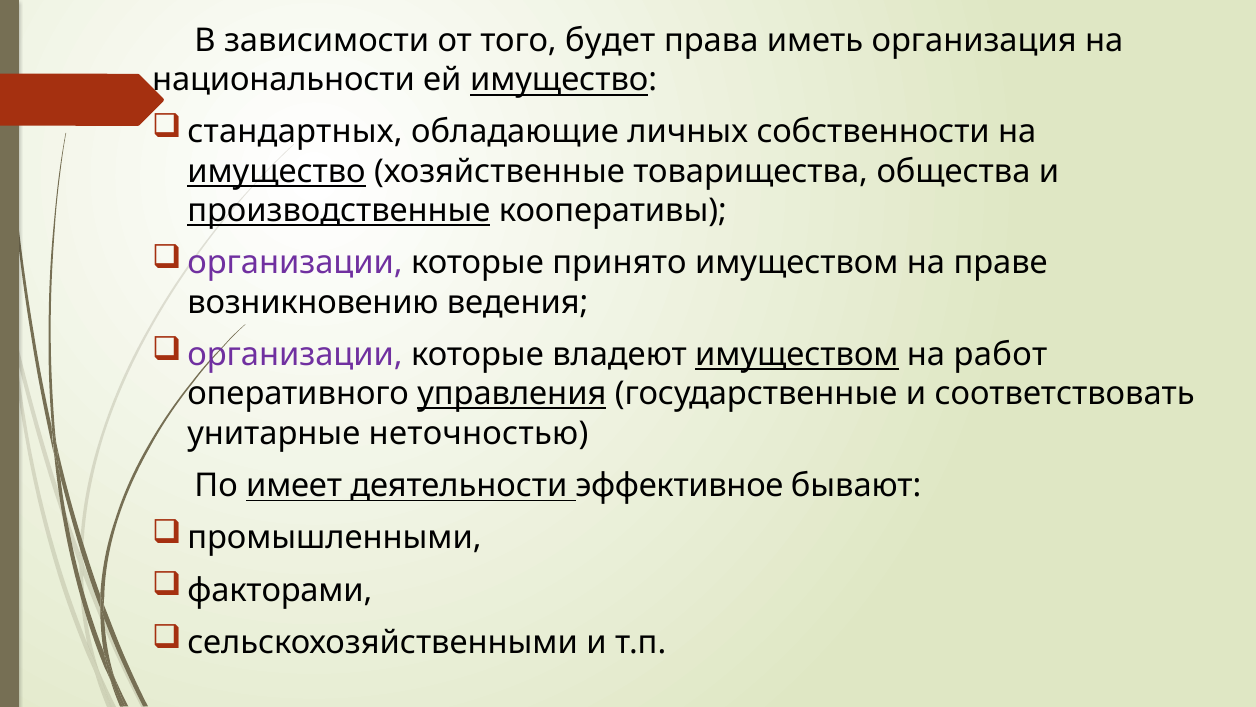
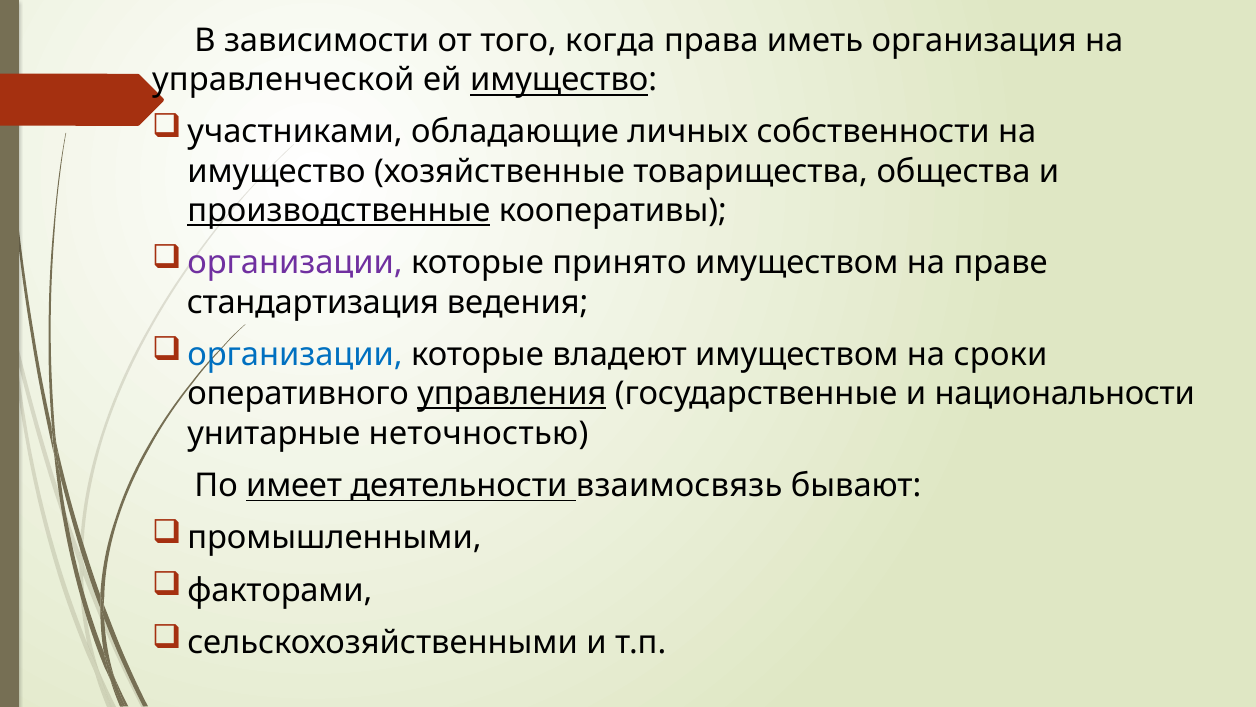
будет: будет -> когда
национальности: национальности -> управленческой
стандартных: стандартных -> участниками
имущество at (277, 171) underline: present -> none
возникновению: возникновению -> стандартизация
организации at (295, 354) colour: purple -> blue
имуществом at (797, 354) underline: present -> none
работ: работ -> сроки
соответствовать: соответствовать -> национальности
эффективное: эффективное -> взаимосвязь
